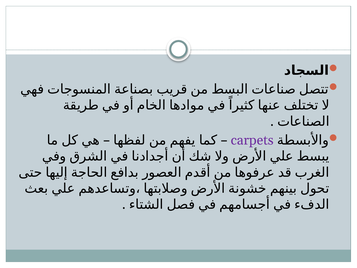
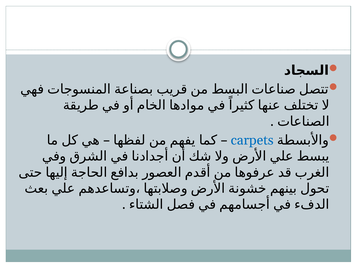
carpets colour: purple -> blue
